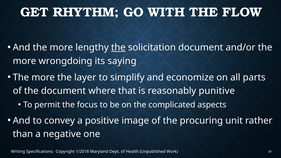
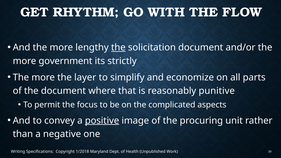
wrongdoing: wrongdoing -> government
saying: saying -> strictly
positive underline: none -> present
